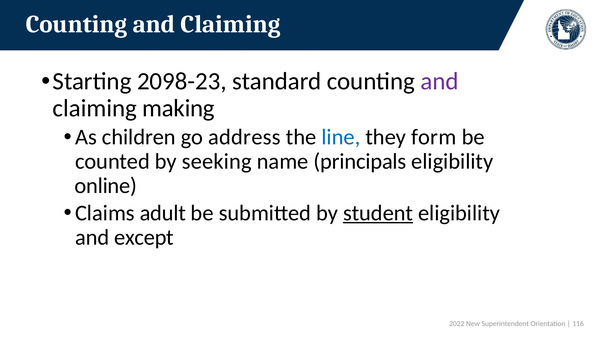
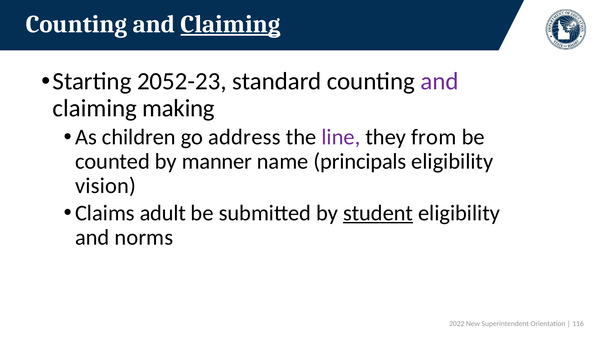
Claiming at (231, 24) underline: none -> present
2098-23: 2098-23 -> 2052-23
line colour: blue -> purple
form: form -> from
seeking: seeking -> manner
online: online -> vision
except: except -> norms
